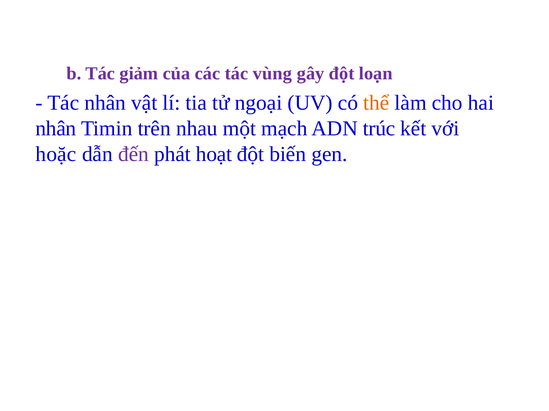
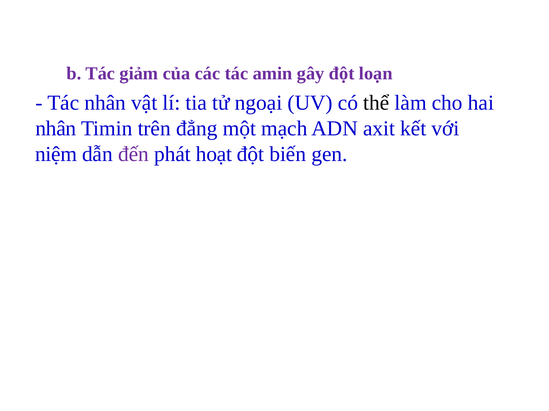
vùng: vùng -> amin
thể colour: orange -> black
nhau: nhau -> đẳng
trúc: trúc -> axit
hoặc: hoặc -> niệm
